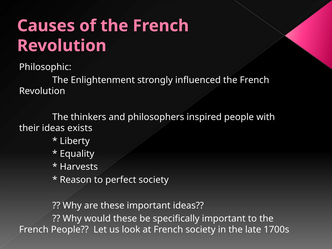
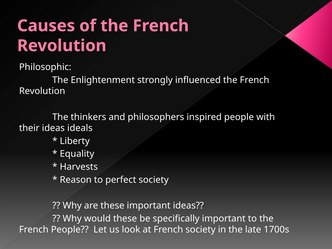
exists: exists -> ideals
